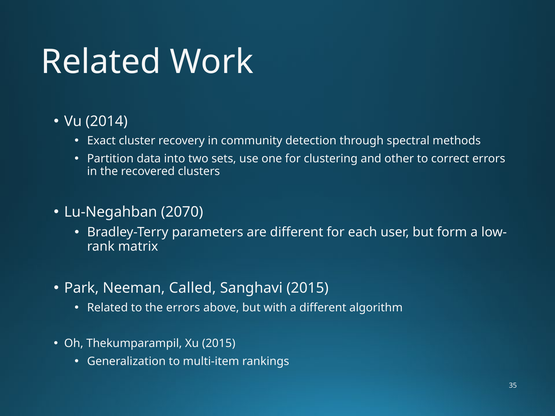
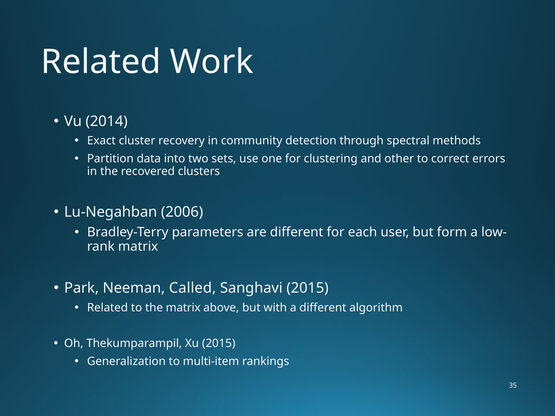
2070: 2070 -> 2006
the errors: errors -> matrix
